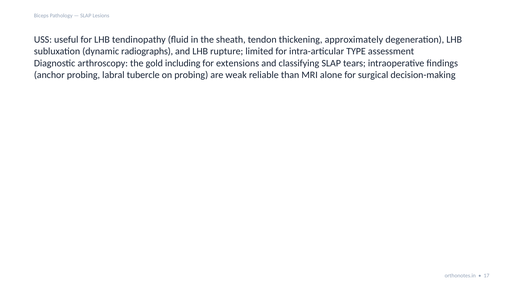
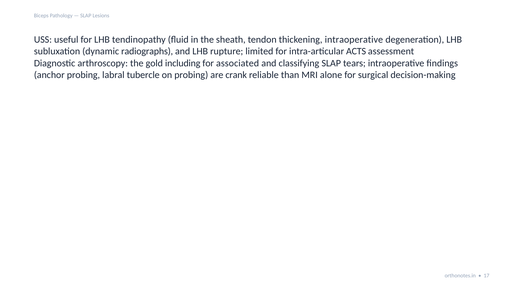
thickening approximately: approximately -> intraoperative
TYPE: TYPE -> ACTS
extensions: extensions -> associated
weak: weak -> crank
